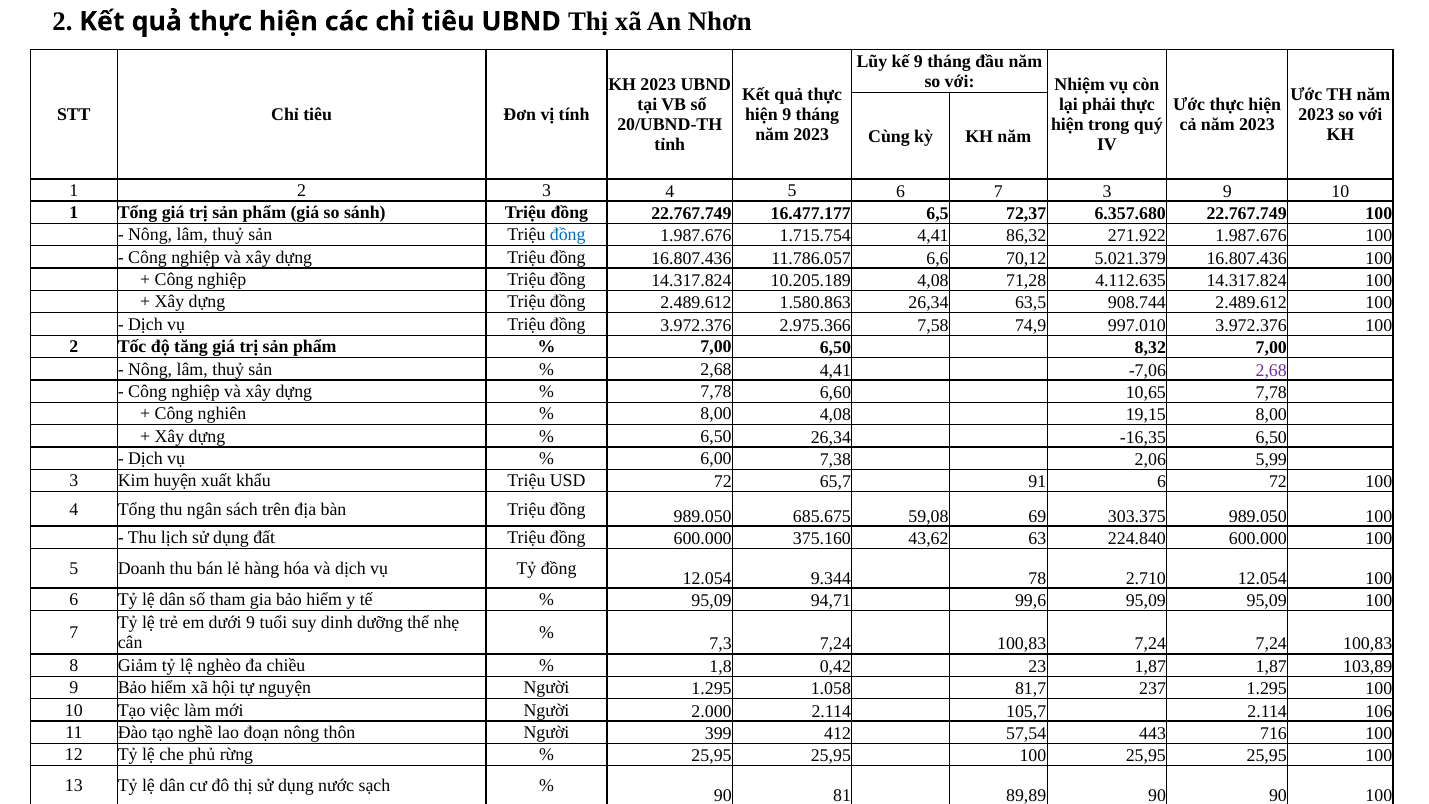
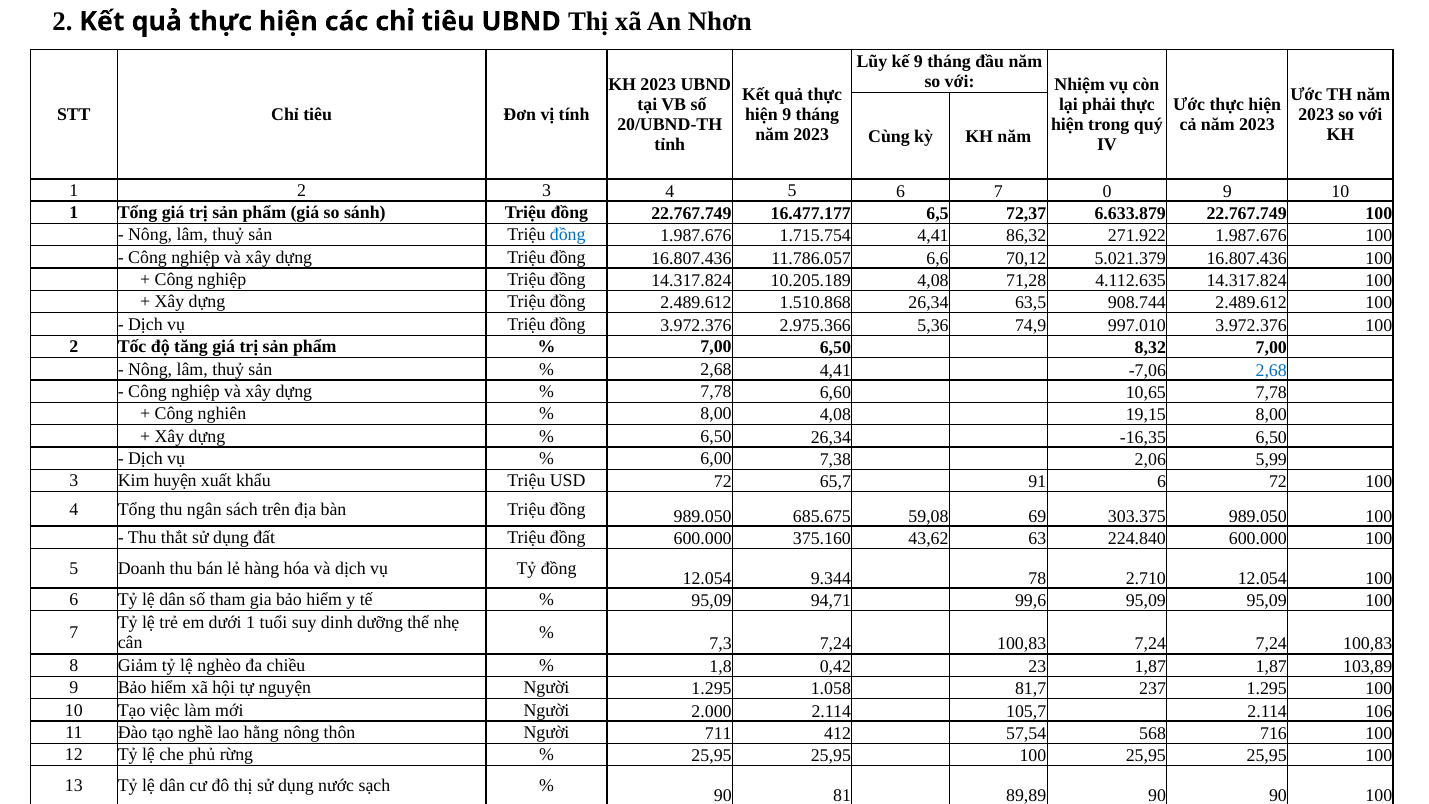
7 3: 3 -> 0
6.357.680: 6.357.680 -> 6.633.879
1.580.863: 1.580.863 -> 1.510.868
7,58: 7,58 -> 5,36
2,68 at (1271, 370) colour: purple -> blue
lịch: lịch -> thắt
dưới 9: 9 -> 1
đoạn: đoạn -> hằng
399: 399 -> 711
443: 443 -> 568
